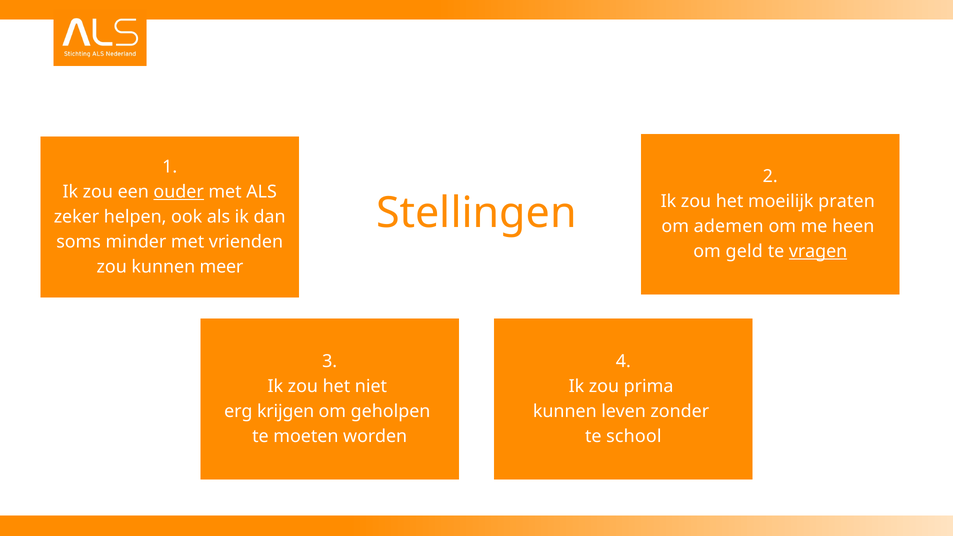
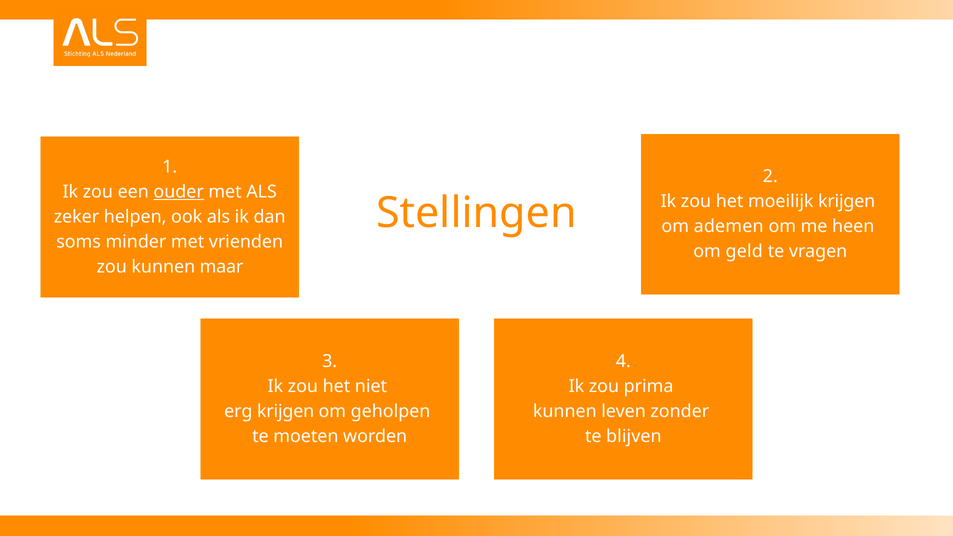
moeilijk praten: praten -> krijgen
vragen underline: present -> none
meer: meer -> maar
school: school -> blijven
